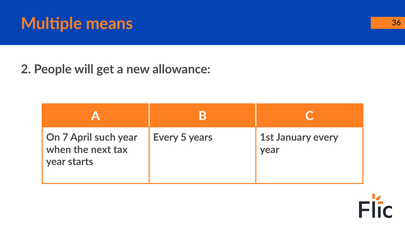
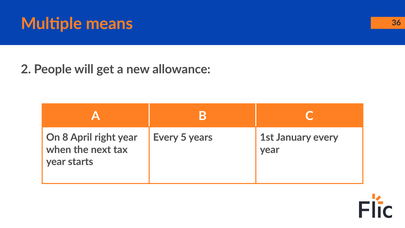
7: 7 -> 8
such: such -> right
